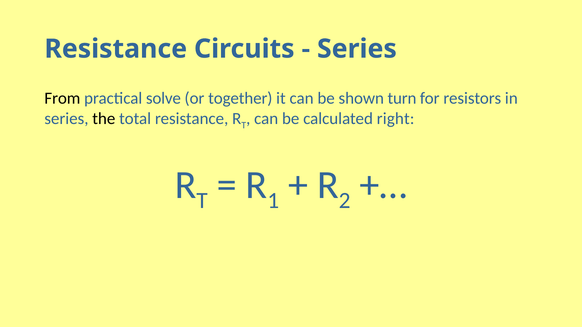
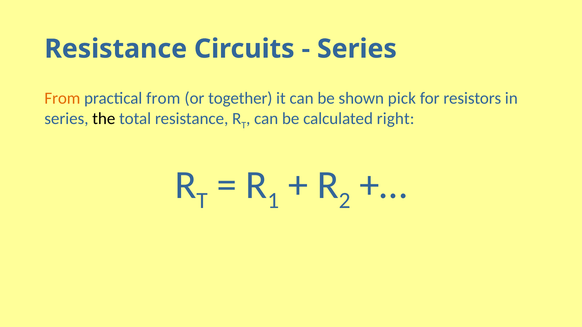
From at (62, 98) colour: black -> orange
practical solve: solve -> from
turn: turn -> pick
